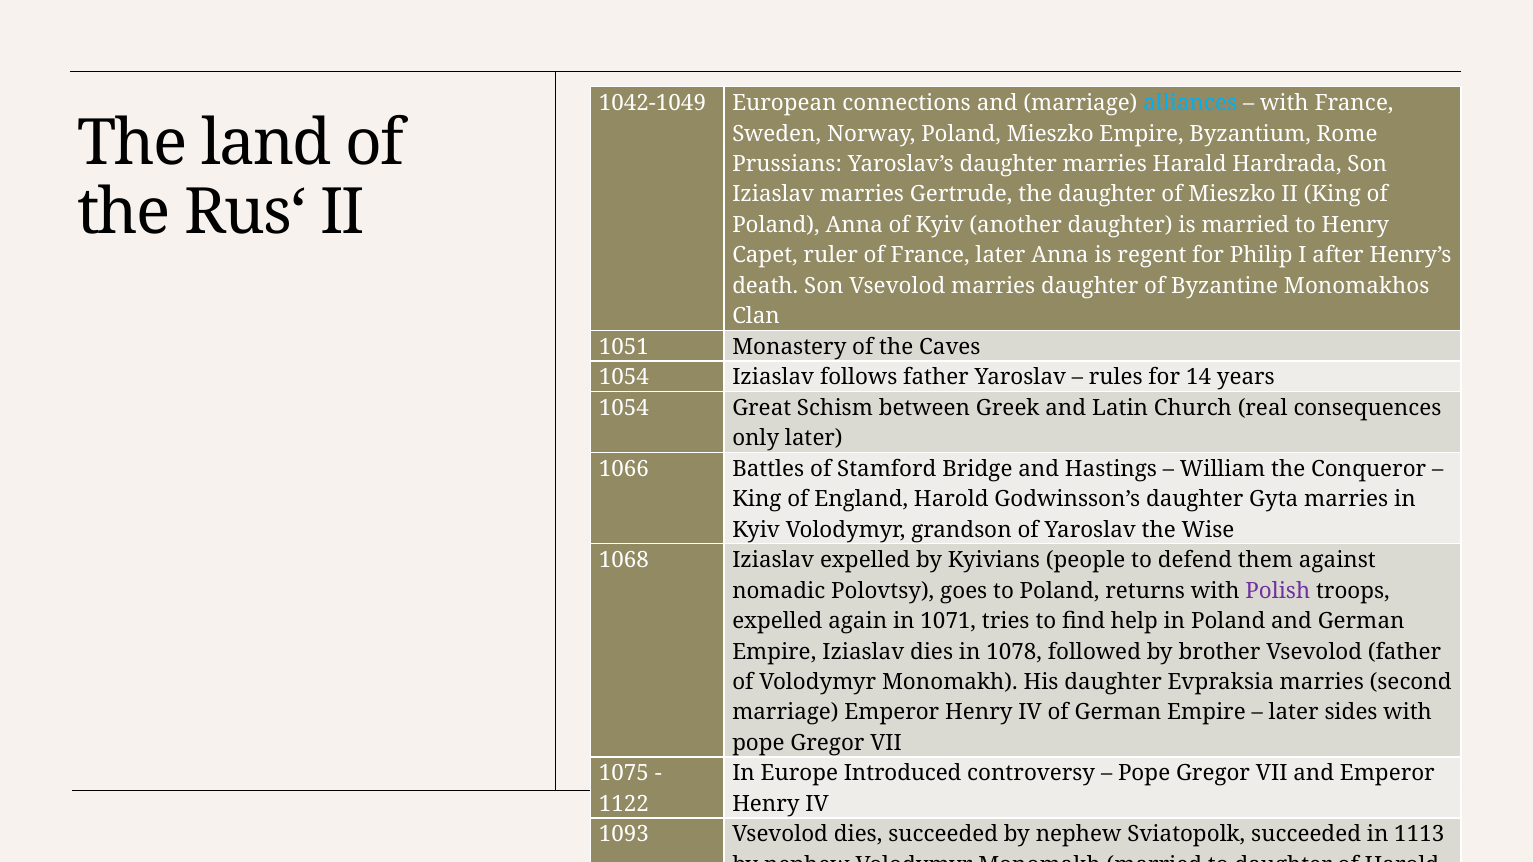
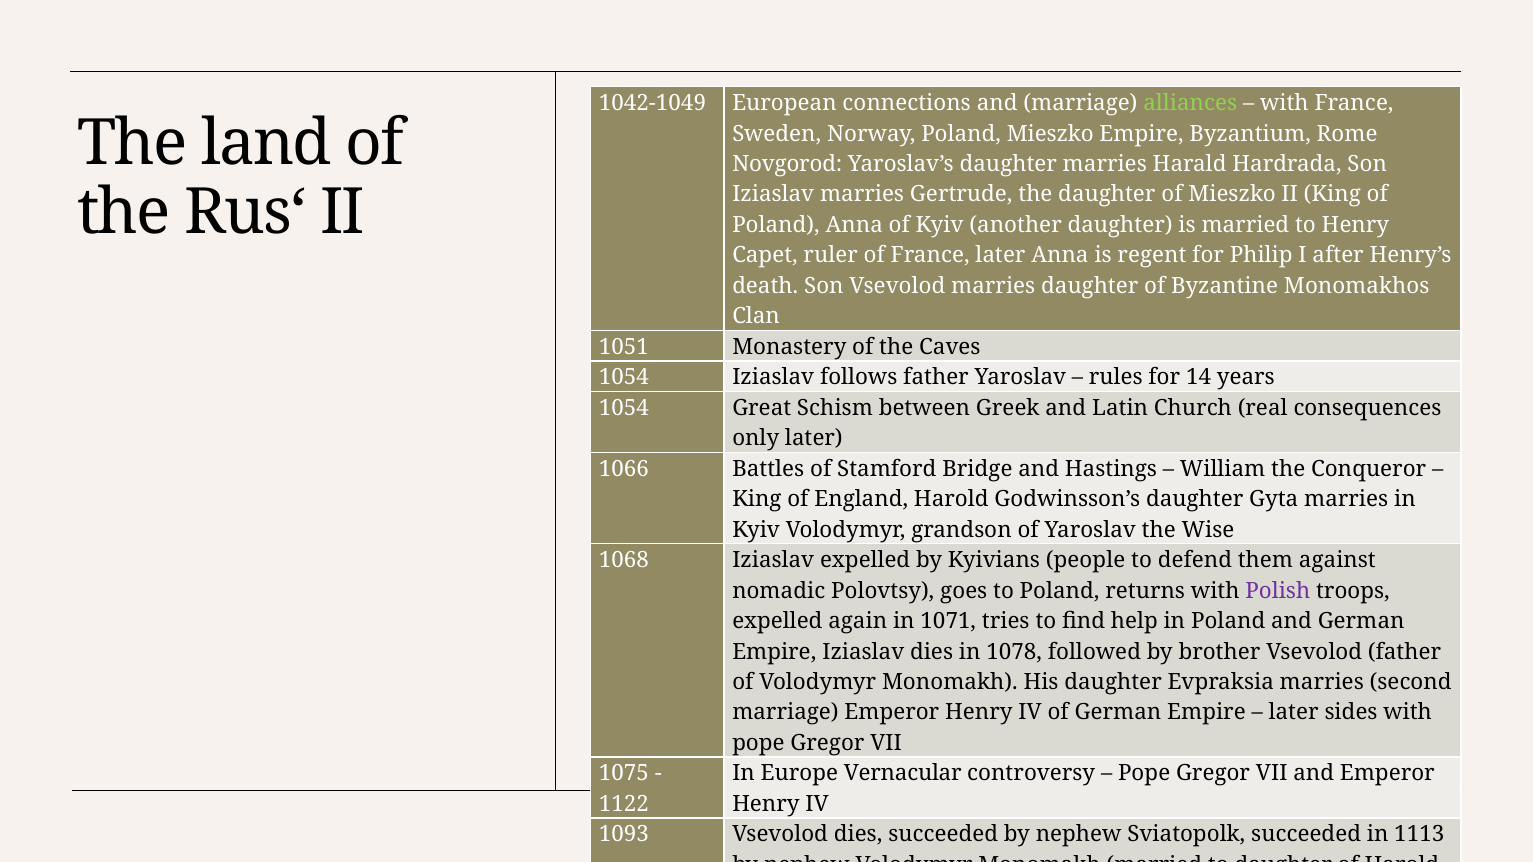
alliances colour: light blue -> light green
Prussians at (787, 164): Prussians -> Novgorod
Introduced: Introduced -> Vernacular
